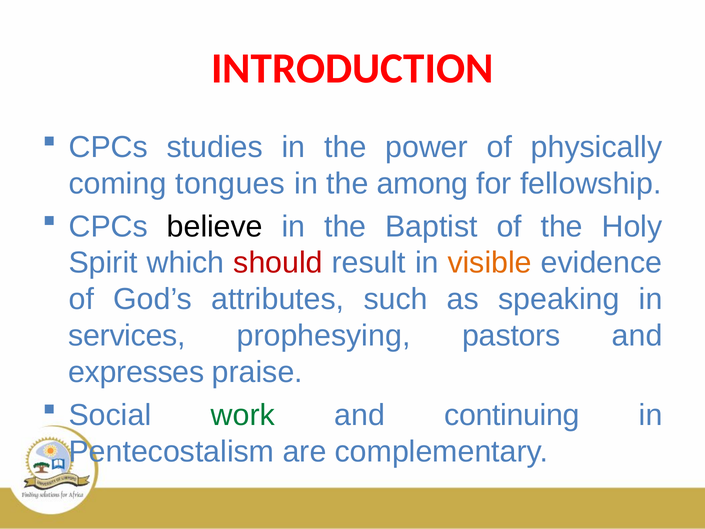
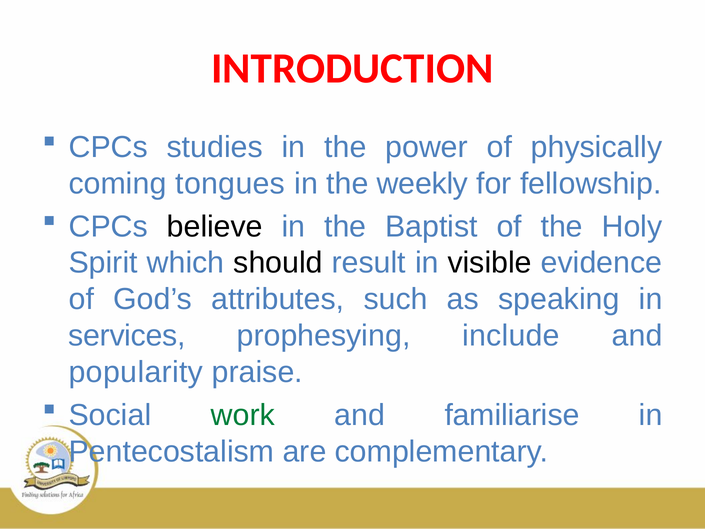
among: among -> weekly
should colour: red -> black
visible colour: orange -> black
pastors: pastors -> include
expresses: expresses -> popularity
continuing: continuing -> familiarise
